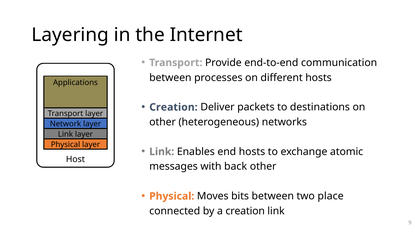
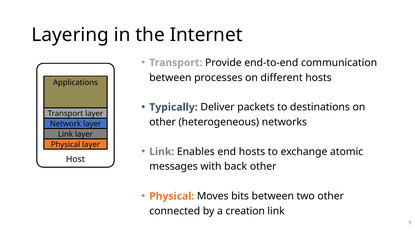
Creation at (173, 107): Creation -> Typically
two place: place -> other
